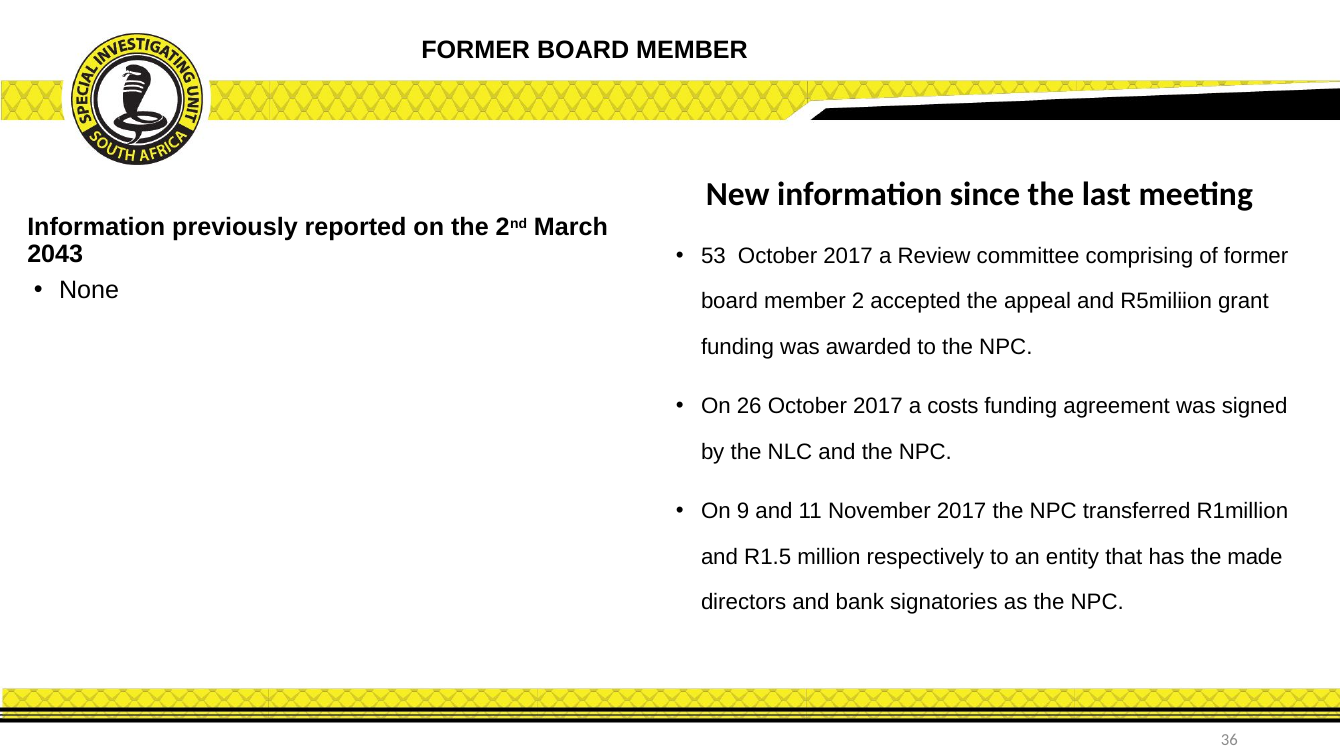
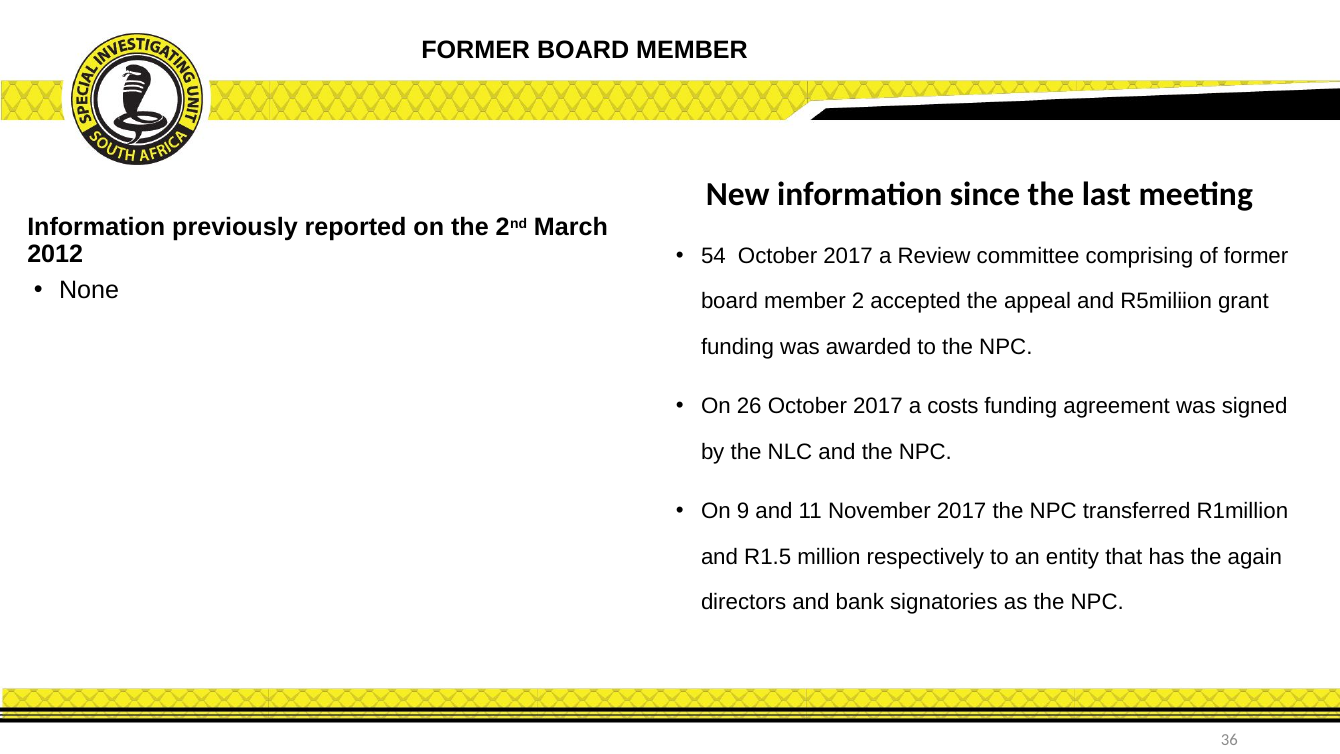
2043: 2043 -> 2012
53: 53 -> 54
made: made -> again
